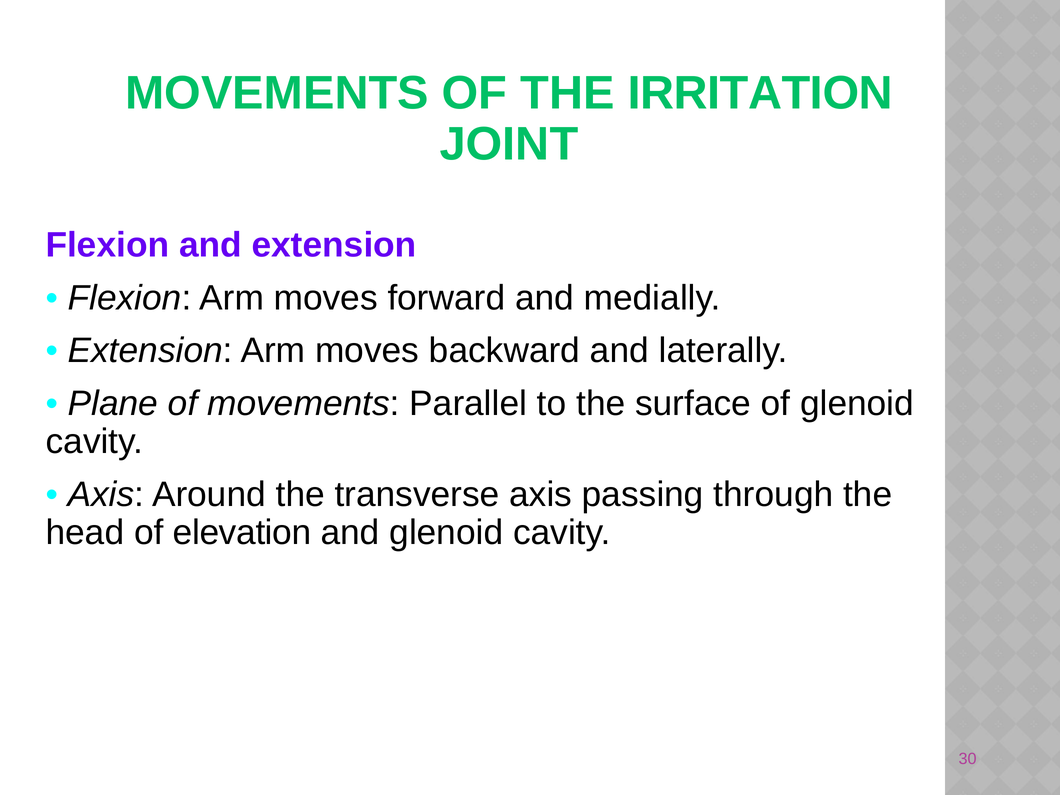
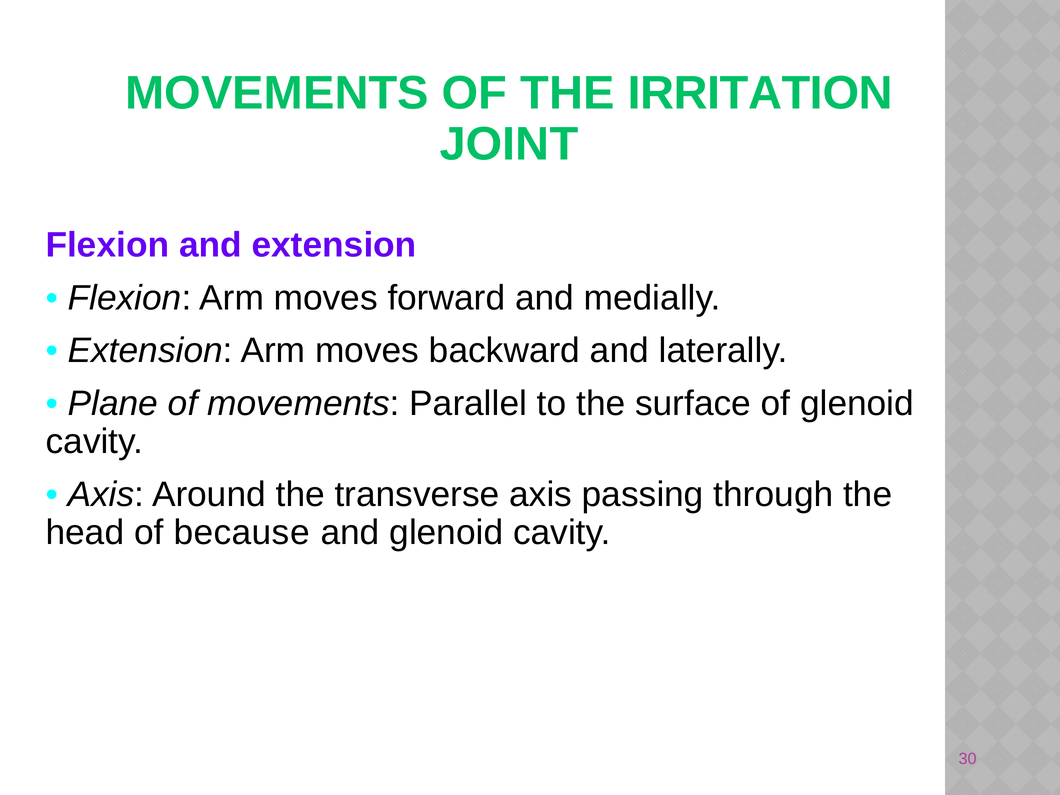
elevation: elevation -> because
